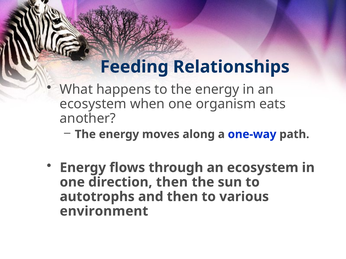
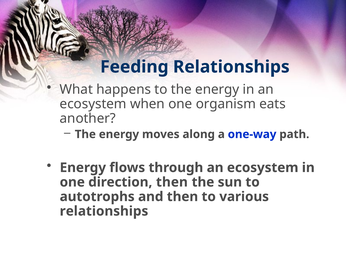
environment at (104, 212): environment -> relationships
